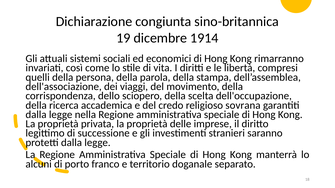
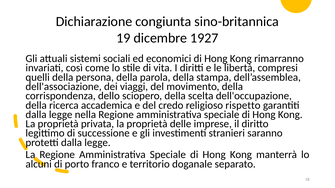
1914: 1914 -> 1927
sovrana: sovrana -> rispetto
